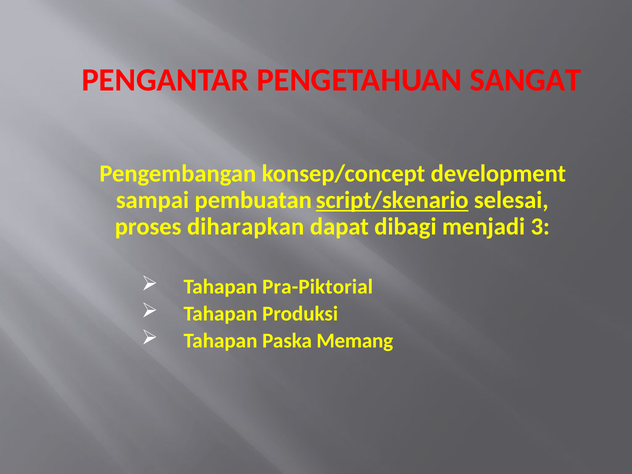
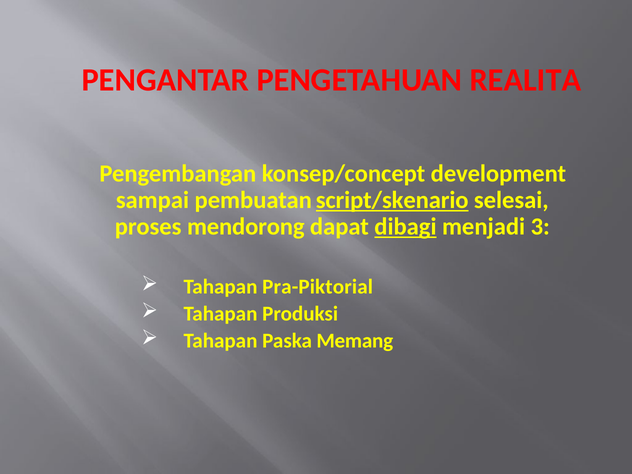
SANGAT: SANGAT -> REALITA
diharapkan: diharapkan -> mendorong
dibagi underline: none -> present
